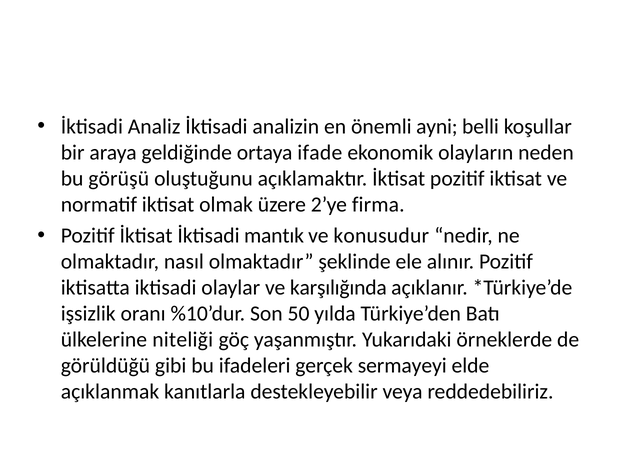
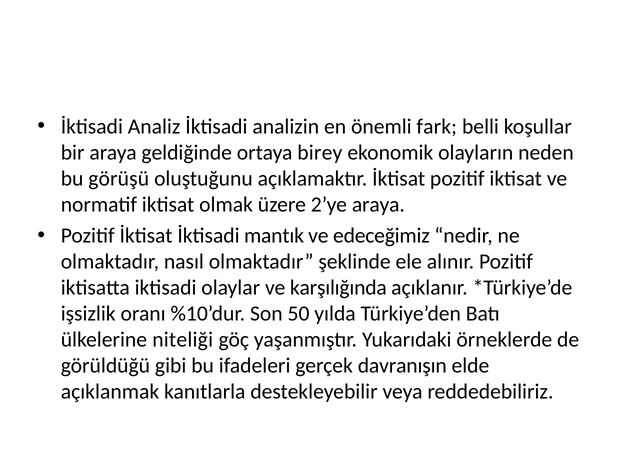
ayni: ayni -> fark
ifade: ifade -> birey
2’ye firma: firma -> araya
konusudur: konusudur -> edeceğimiz
sermayeyi: sermayeyi -> davranışın
